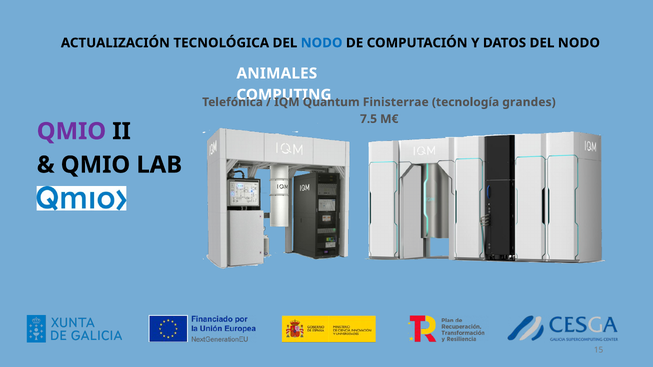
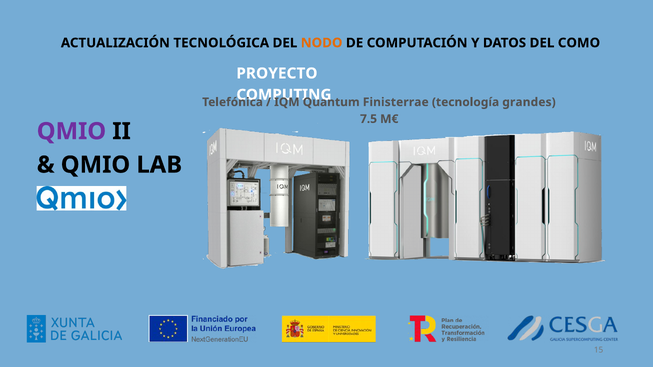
NODO at (322, 43) colour: blue -> orange
DATOS DEL NODO: NODO -> COMO
ANIMALES: ANIMALES -> PROYECTO
